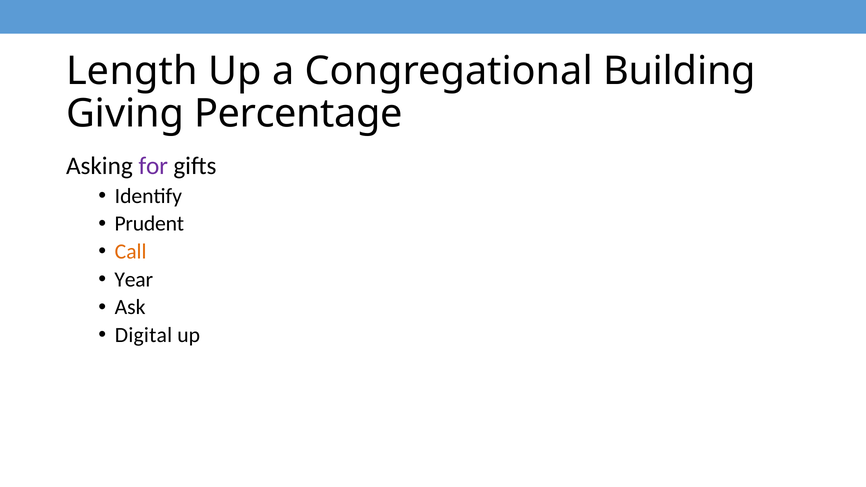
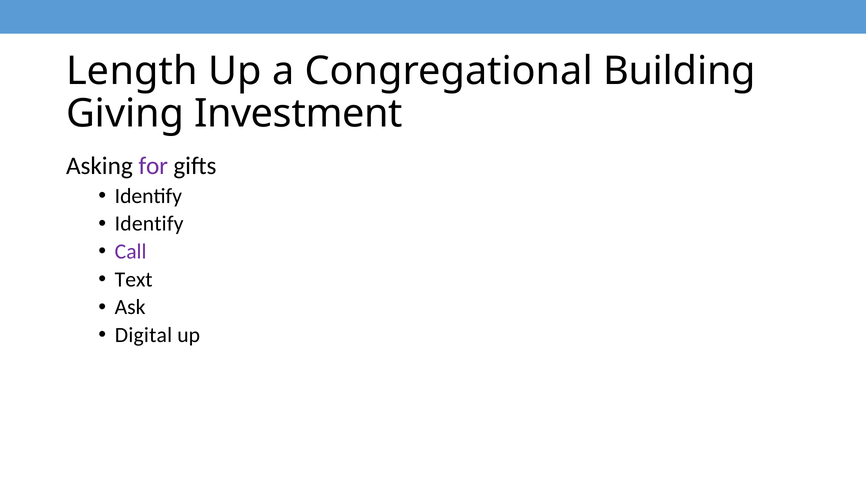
Percentage: Percentage -> Investment
Prudent at (149, 224): Prudent -> Identify
Call colour: orange -> purple
Year: Year -> Text
